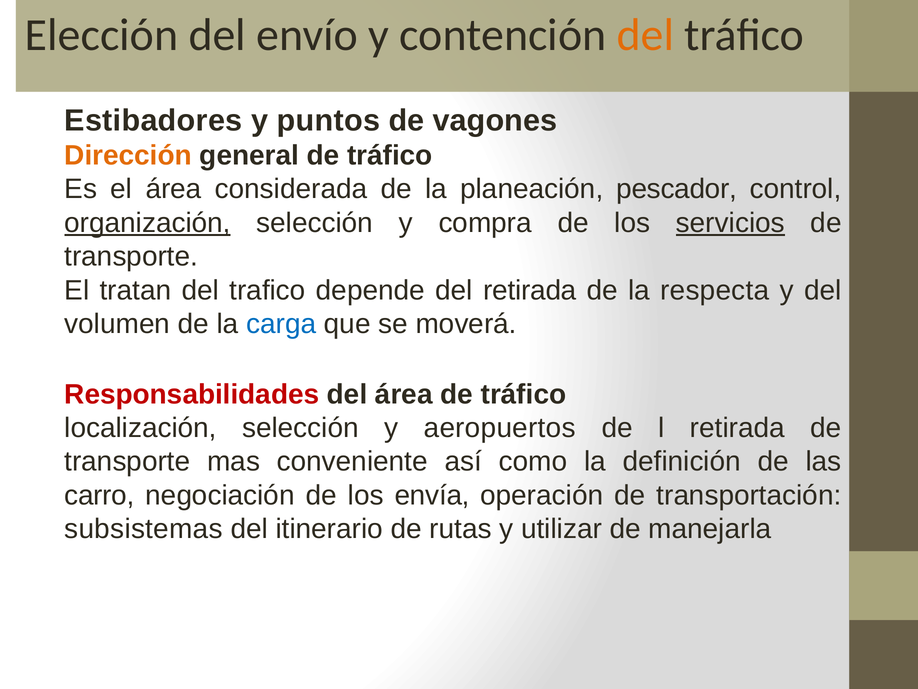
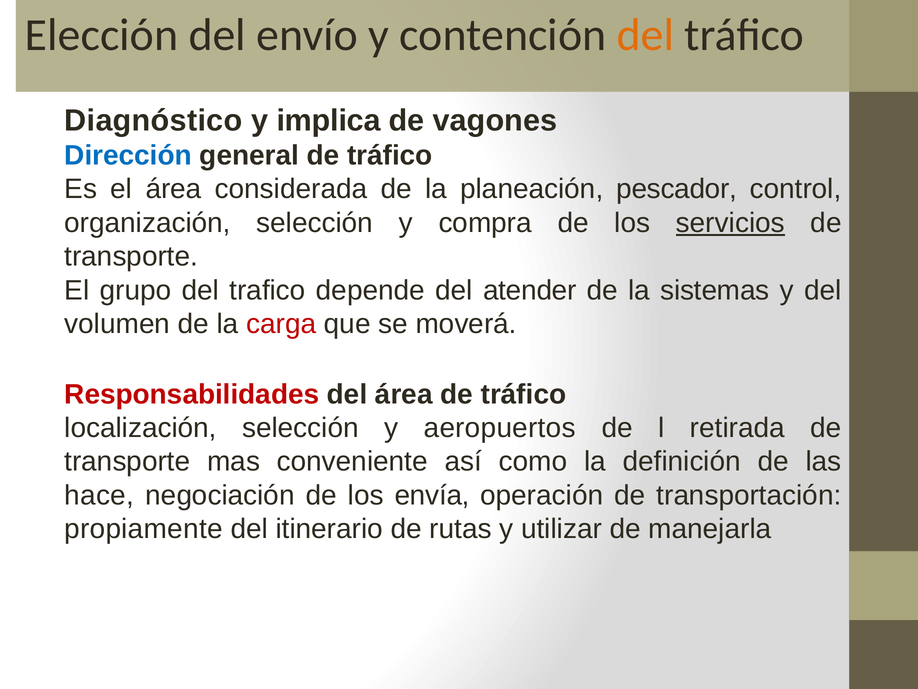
Estibadores: Estibadores -> Diagnóstico
puntos: puntos -> implica
Dirección colour: orange -> blue
organización underline: present -> none
tratan: tratan -> grupo
del retirada: retirada -> atender
respecta: respecta -> sistemas
carga colour: blue -> red
carro: carro -> hace
subsistemas: subsistemas -> propiamente
